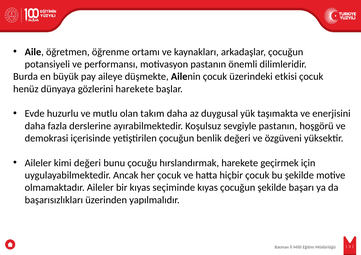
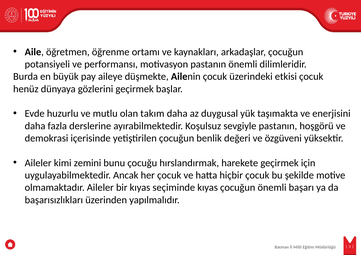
gözlerini harekete: harekete -> geçirmek
kimi değeri: değeri -> zemini
çocuğun şekilde: şekilde -> önemli
